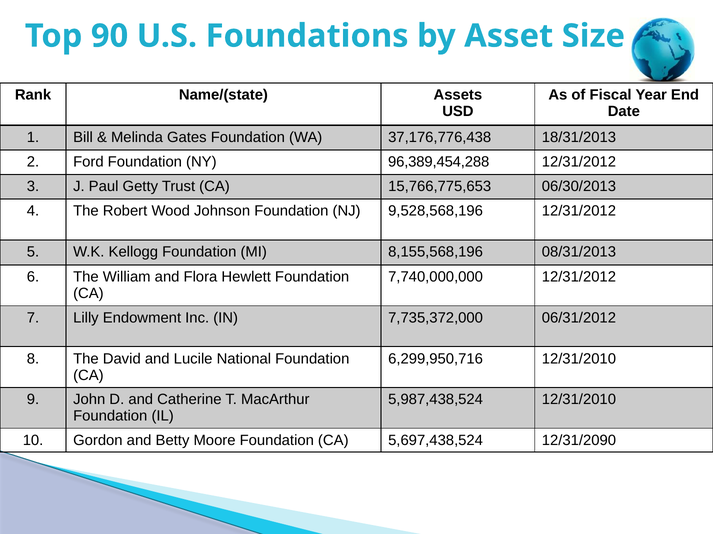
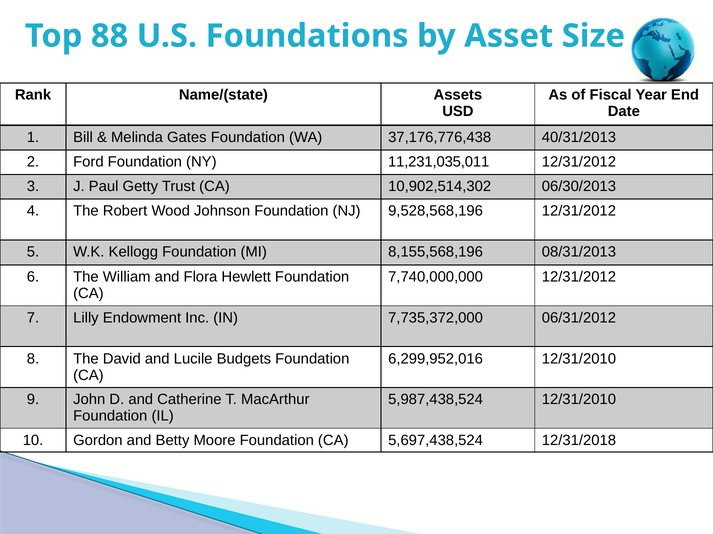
90: 90 -> 88
18/31/2013: 18/31/2013 -> 40/31/2013
96,389,454,288: 96,389,454,288 -> 11,231,035,011
15,766,775,653: 15,766,775,653 -> 10,902,514,302
National: National -> Budgets
6,299,950,716: 6,299,950,716 -> 6,299,952,016
12/31/2090: 12/31/2090 -> 12/31/2018
